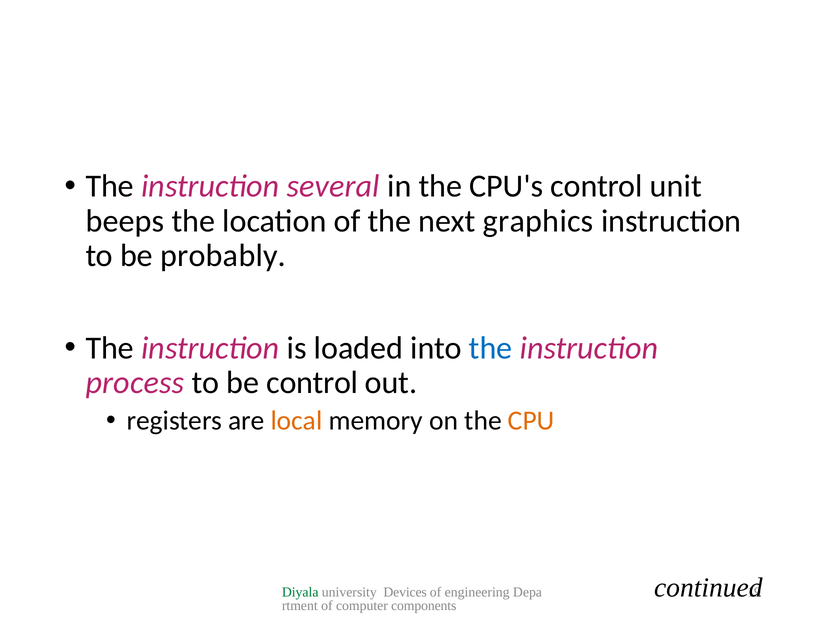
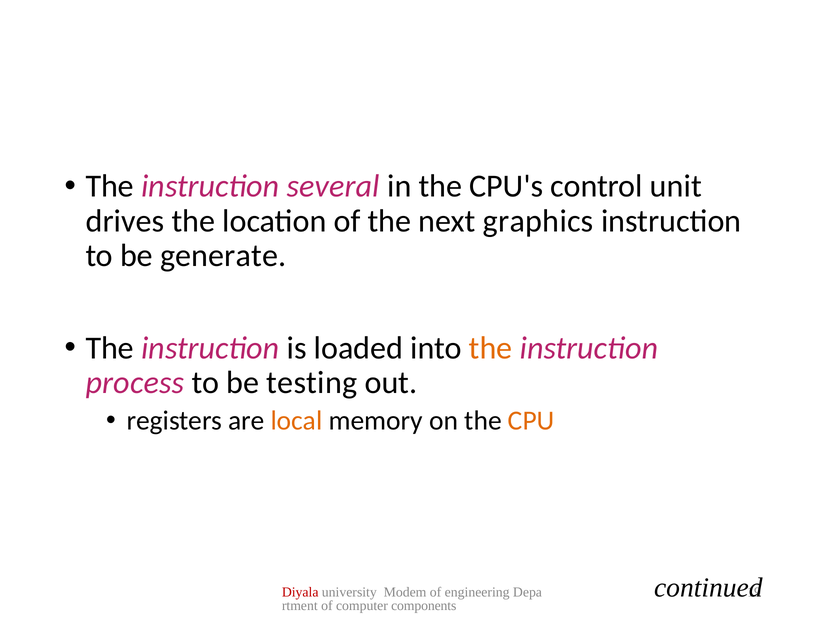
beeps: beeps -> drives
probably: probably -> generate
the at (491, 348) colour: blue -> orange
be control: control -> testing
Diyala colour: green -> red
Devices: Devices -> Modem
